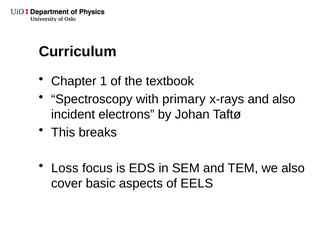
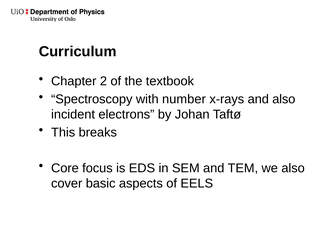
1: 1 -> 2
primary: primary -> number
Loss: Loss -> Core
